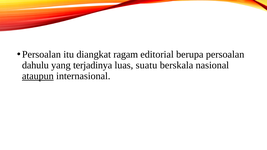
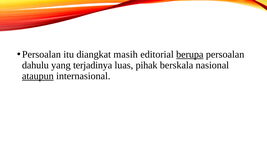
ragam: ragam -> masih
berupa underline: none -> present
suatu: suatu -> pihak
